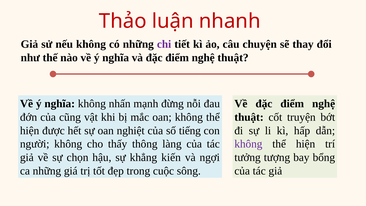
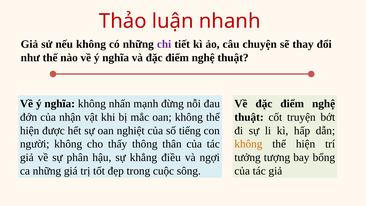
cũng: cũng -> nhận
làng: làng -> thân
không at (248, 144) colour: purple -> orange
chọn: chọn -> phân
kiến: kiến -> điều
